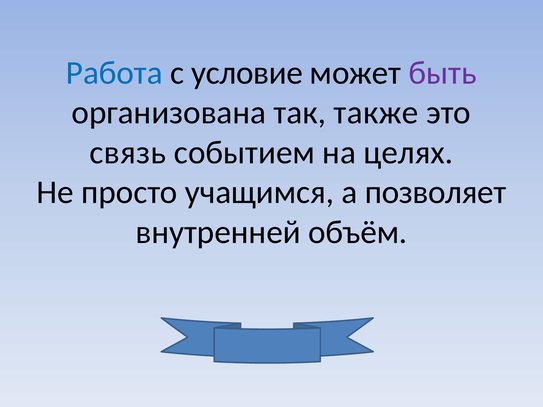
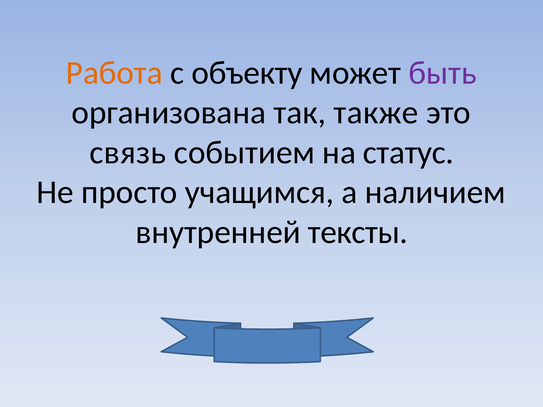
Работа colour: blue -> orange
условие: условие -> объекту
целях: целях -> статус
позволяет: позволяет -> наличием
объём: объём -> тексты
